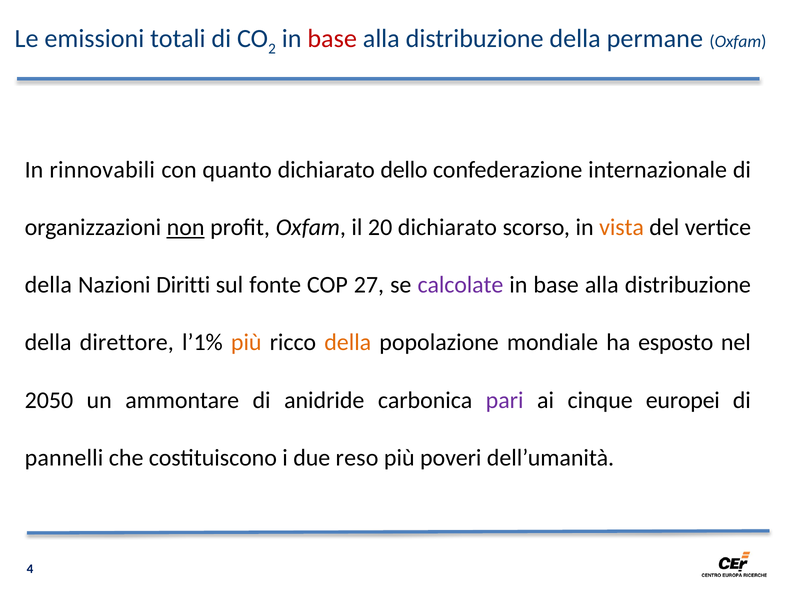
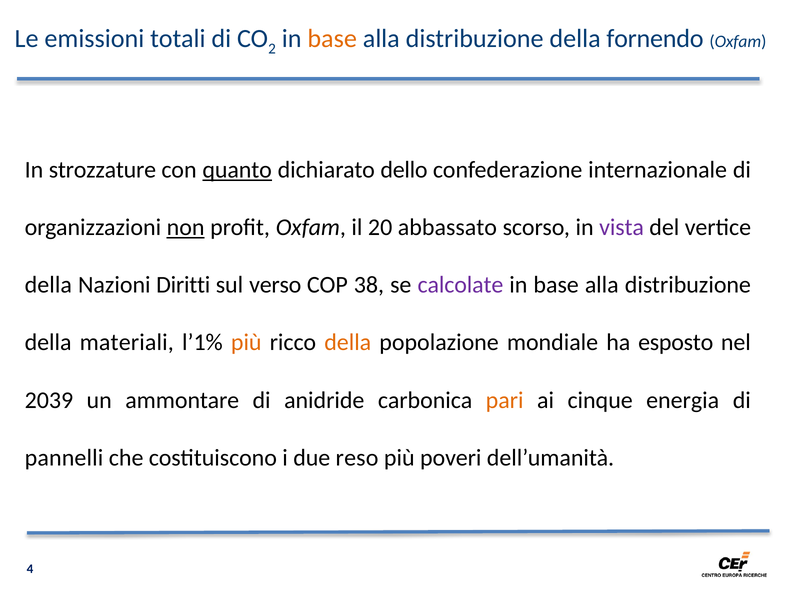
base at (332, 38) colour: red -> orange
permane: permane -> fornendo
rinnovabili: rinnovabili -> strozzature
quanto underline: none -> present
20 dichiarato: dichiarato -> abbassato
vista colour: orange -> purple
fonte: fonte -> verso
27: 27 -> 38
direttore: direttore -> materiali
2050: 2050 -> 2039
pari colour: purple -> orange
europei: europei -> energia
